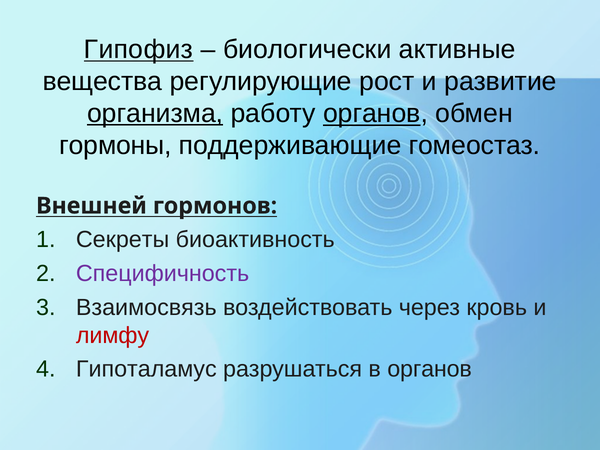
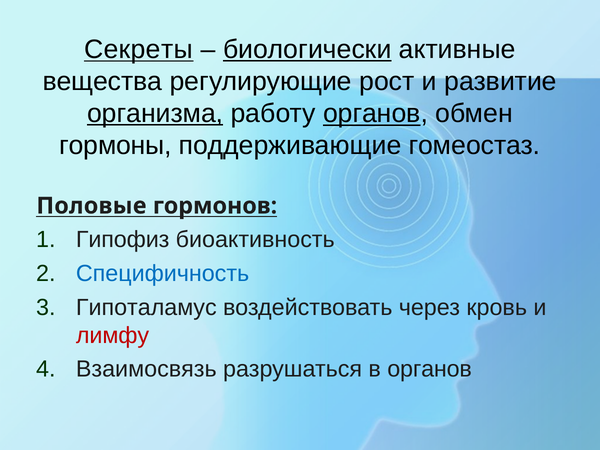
Гипофиз: Гипофиз -> Секреты
биологически underline: none -> present
Внешней: Внешней -> Половые
Секреты: Секреты -> Гипофиз
Специфичность colour: purple -> blue
Взаимосвязь: Взаимосвязь -> Гипоталамус
Гипоталамус: Гипоталамус -> Взаимосвязь
